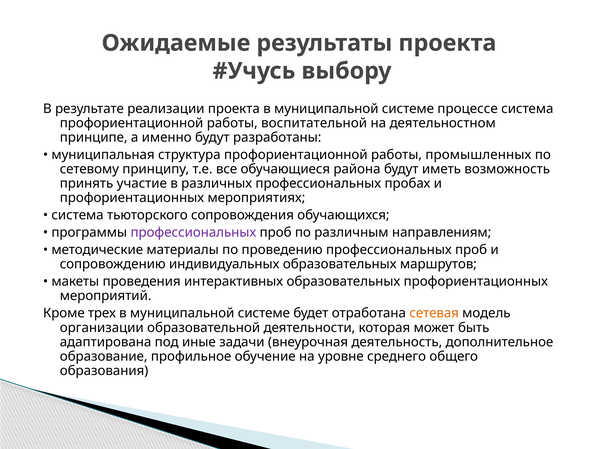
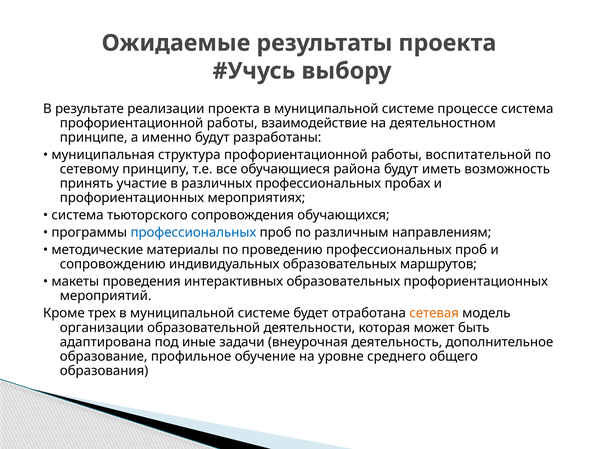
воспитательной: воспитательной -> взаимодействие
промышленных: промышленных -> воспитательной
профессиональных at (193, 233) colour: purple -> blue
